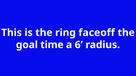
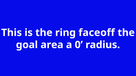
time: time -> area
6: 6 -> 0
